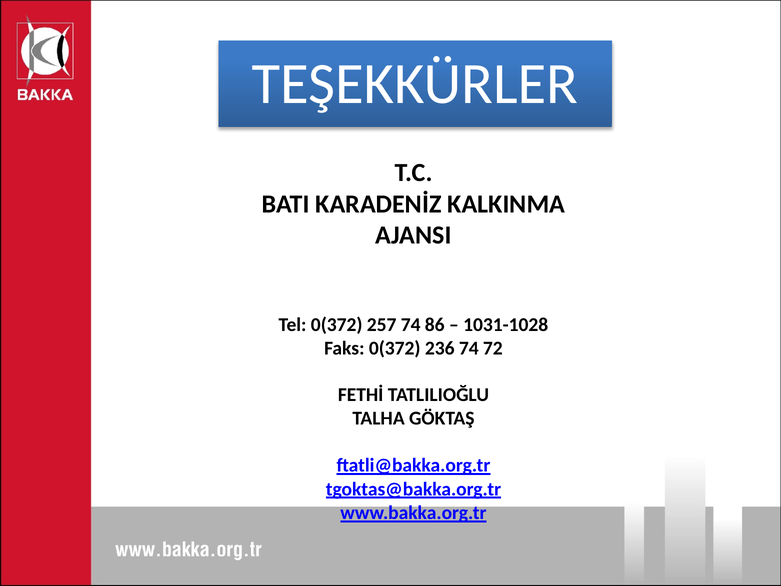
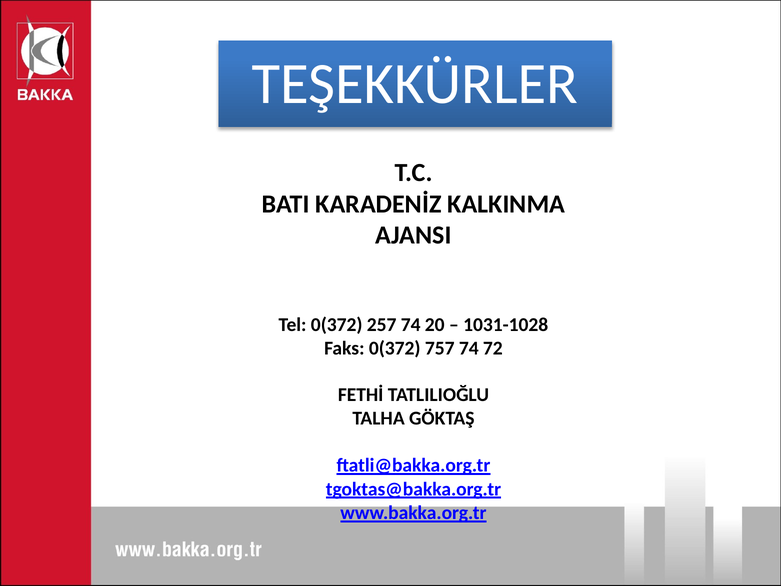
86: 86 -> 20
236: 236 -> 757
